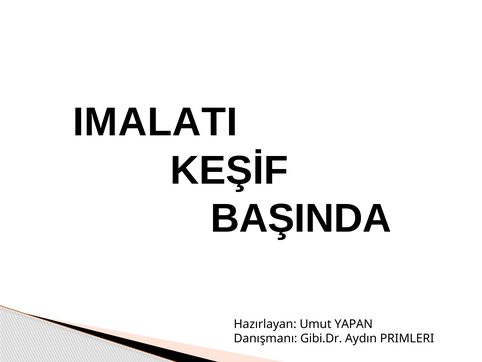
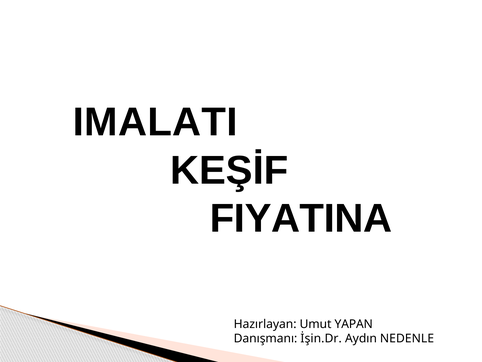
BAŞINDA: BAŞINDA -> FIYATINA
Gibi.Dr: Gibi.Dr -> İşin.Dr
PRIMLERI: PRIMLERI -> NEDENLE
